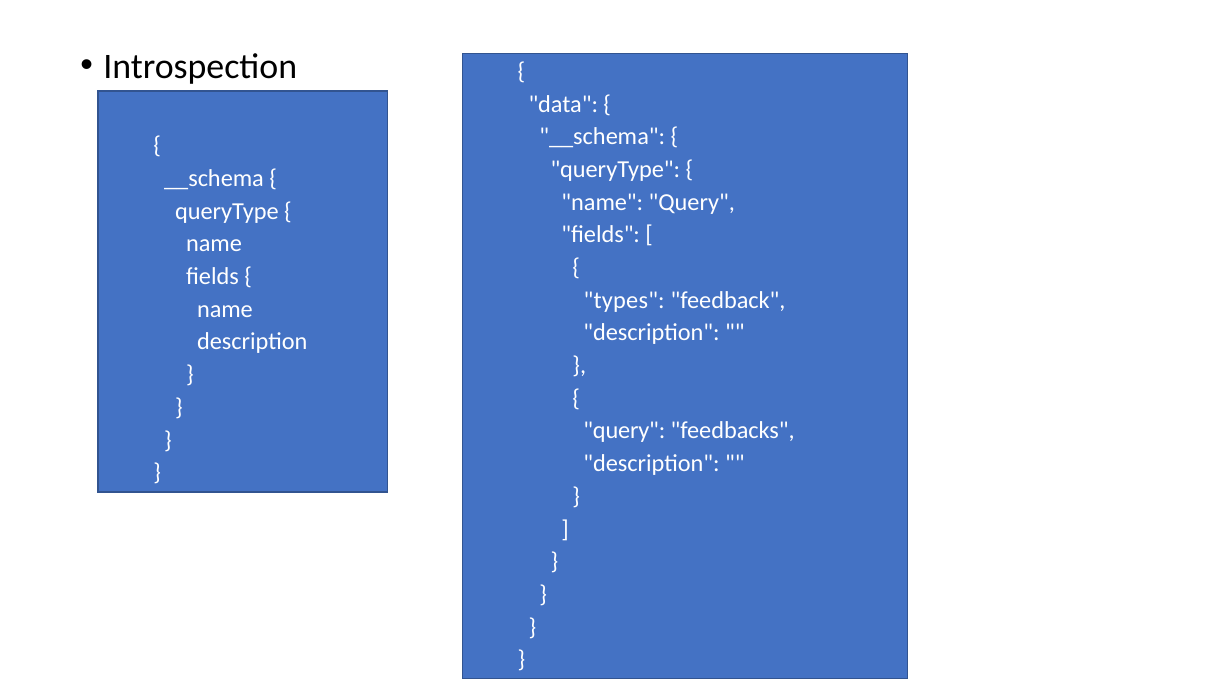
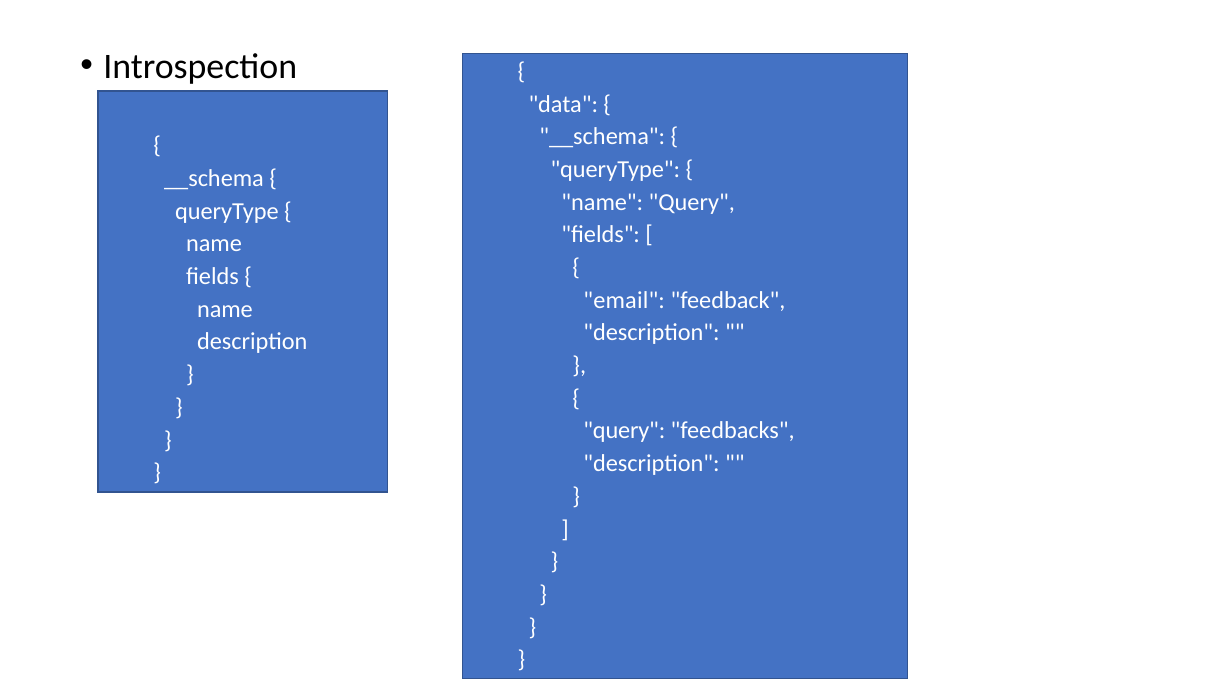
types: types -> email
